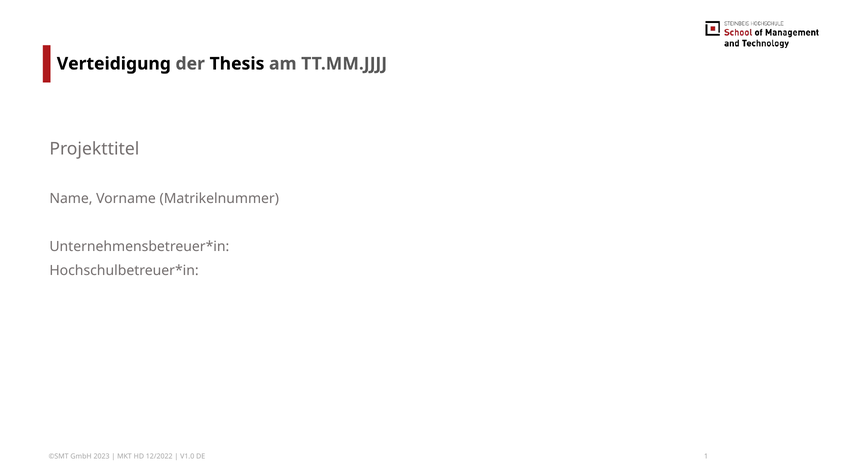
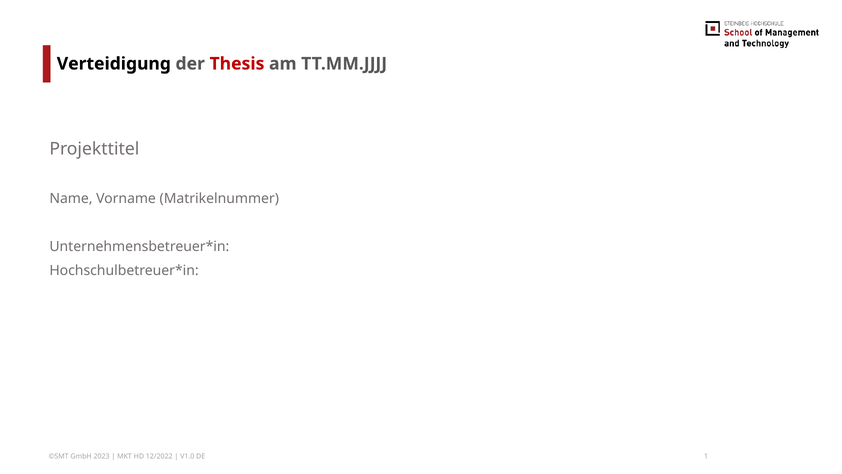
Thesis colour: black -> red
